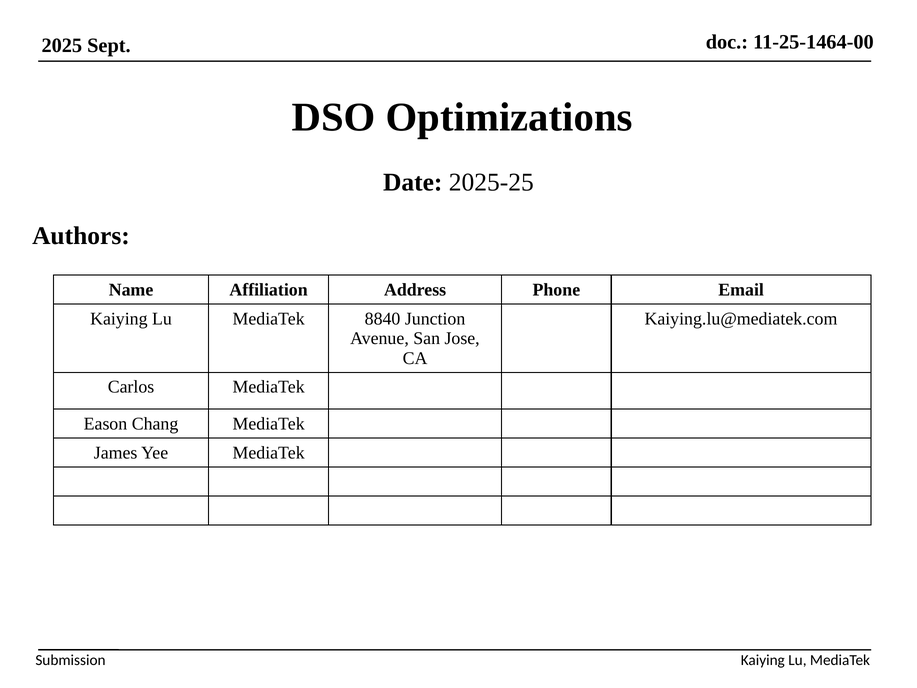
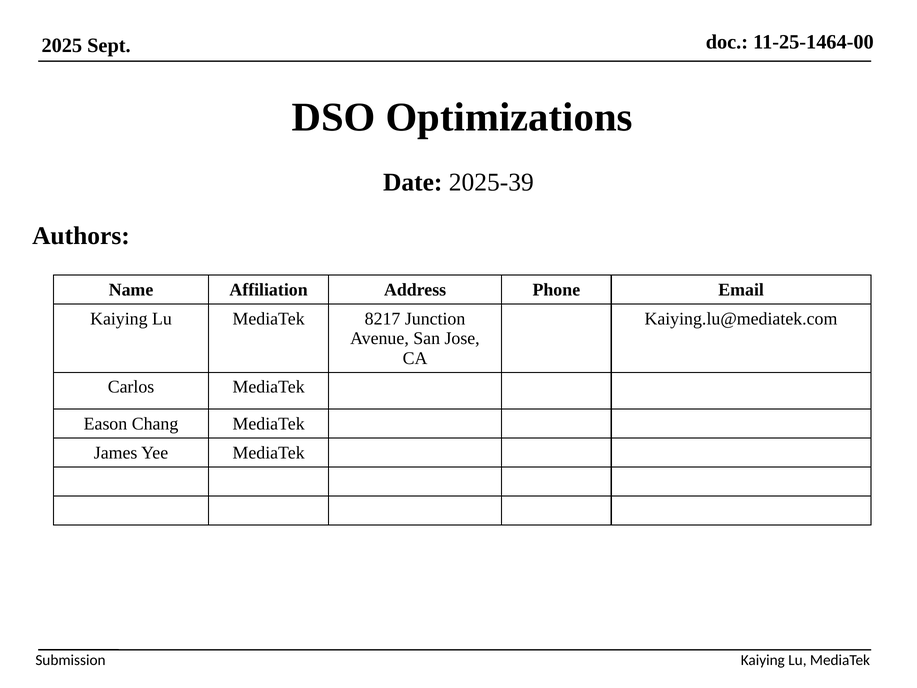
2025-25: 2025-25 -> 2025-39
8840: 8840 -> 8217
